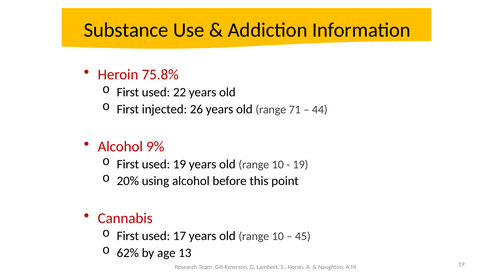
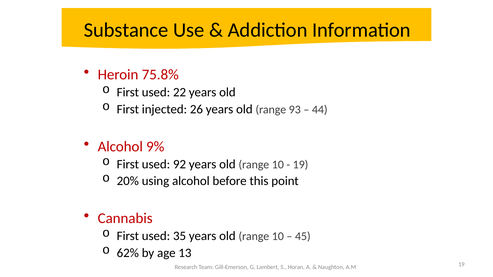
71: 71 -> 93
used 19: 19 -> 92
17: 17 -> 35
